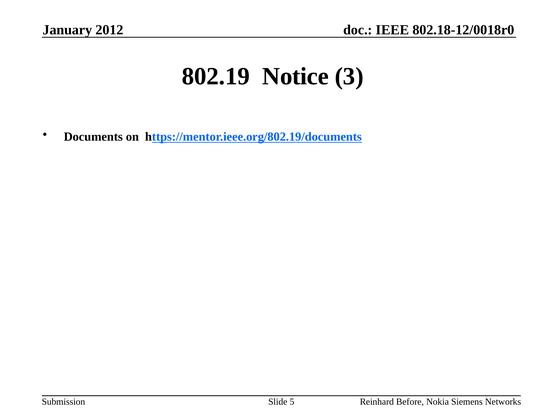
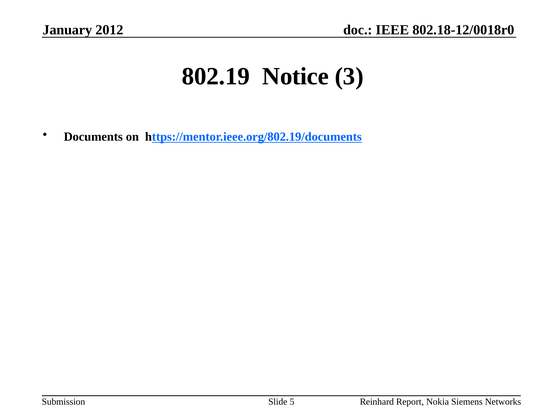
Before: Before -> Report
